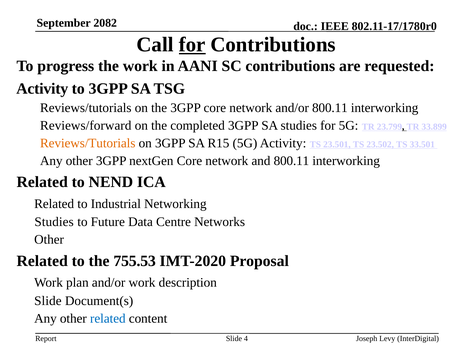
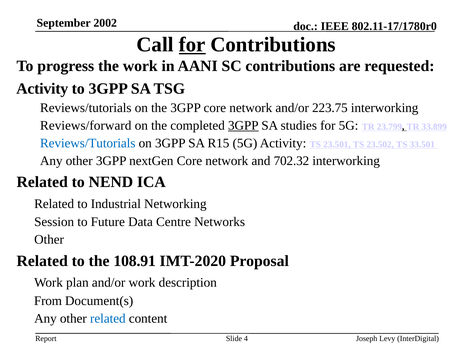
2082: 2082 -> 2002
and/or 800.11: 800.11 -> 223.75
3GPP at (243, 125) underline: none -> present
Reviews/Tutorials at (88, 143) colour: orange -> blue
and 800.11: 800.11 -> 702.32
Studies at (54, 222): Studies -> Session
755.53: 755.53 -> 108.91
Slide at (48, 300): Slide -> From
